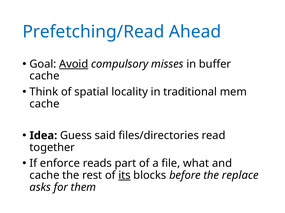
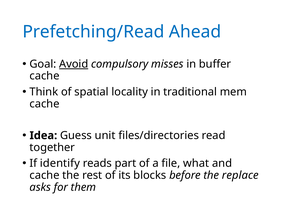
said: said -> unit
enforce: enforce -> identify
its underline: present -> none
